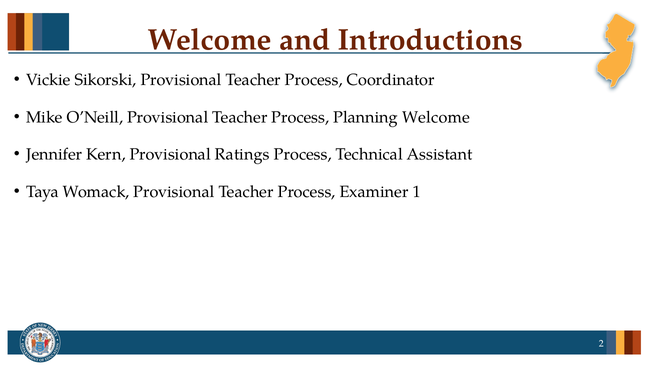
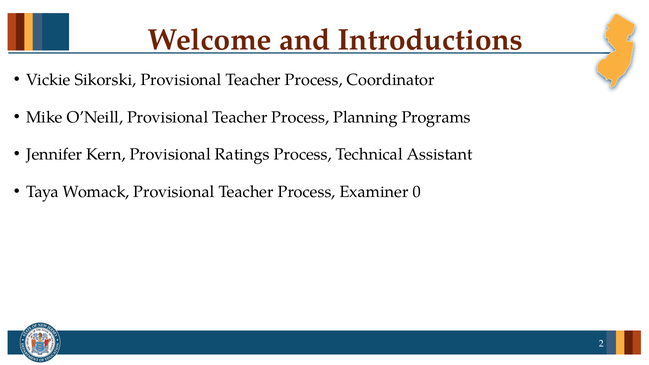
Planning Welcome: Welcome -> Programs
1: 1 -> 0
